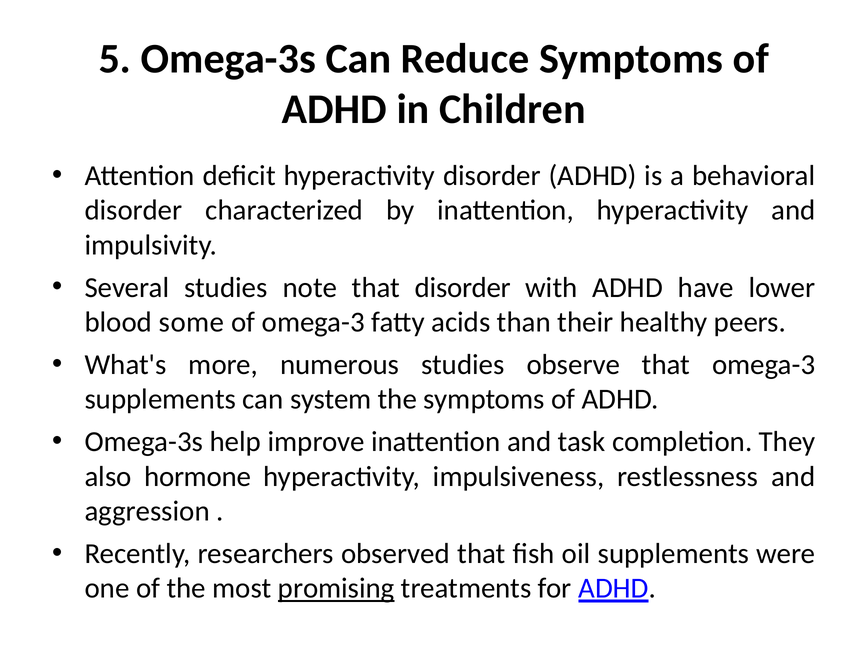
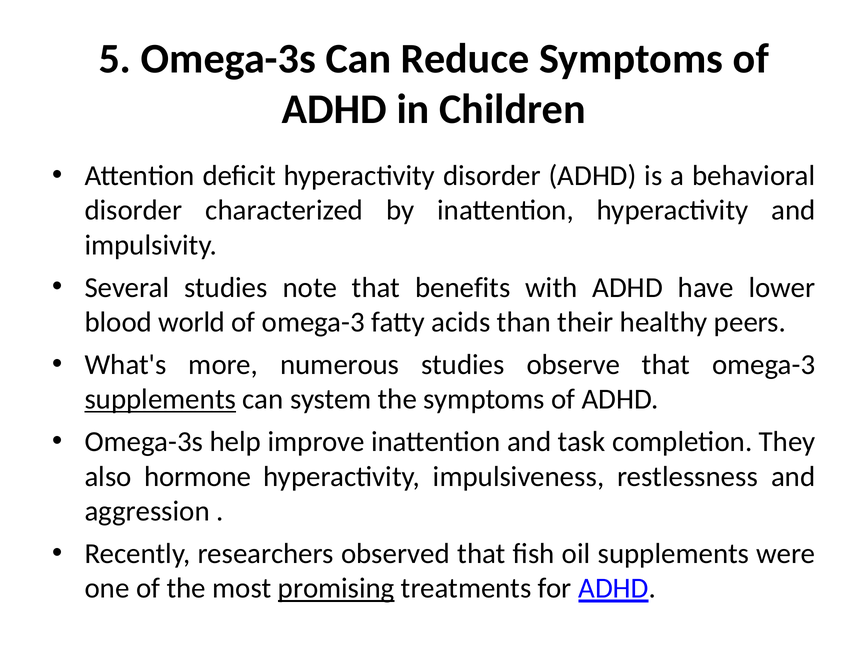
that disorder: disorder -> benefits
some: some -> world
supplements at (160, 399) underline: none -> present
